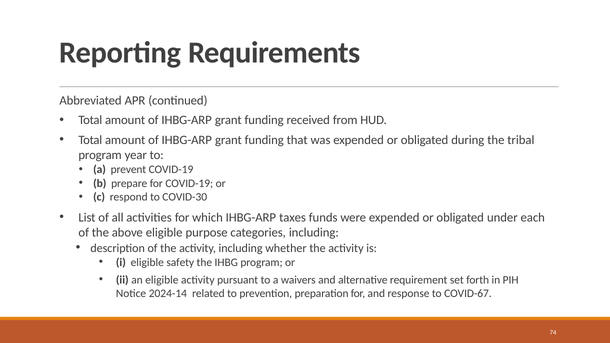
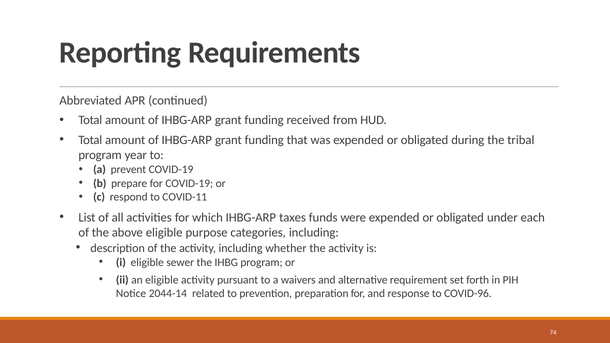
COVID-30: COVID-30 -> COVID-11
safety: safety -> sewer
2024-14: 2024-14 -> 2044-14
COVID-67: COVID-67 -> COVID-96
